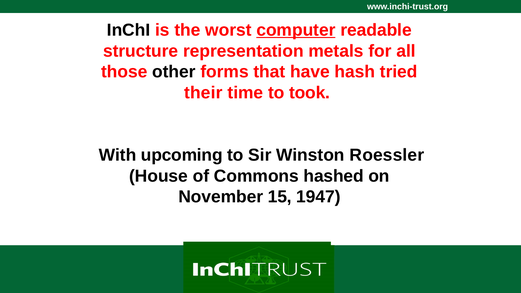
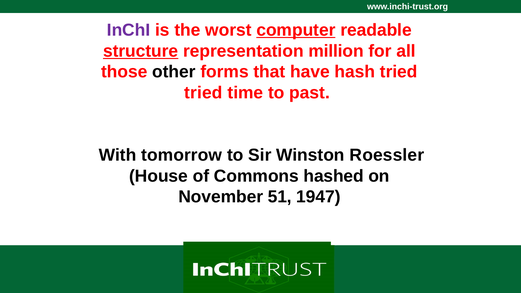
InChI colour: black -> purple
structure underline: none -> present
metals: metals -> million
their at (203, 93): their -> tried
took: took -> past
upcoming: upcoming -> tomorrow
15: 15 -> 51
